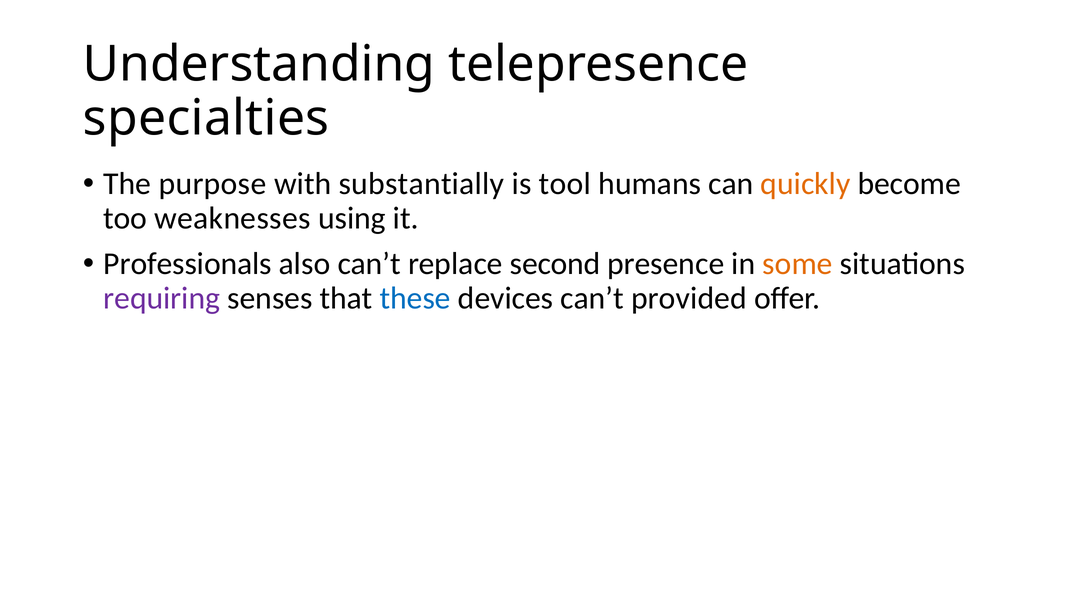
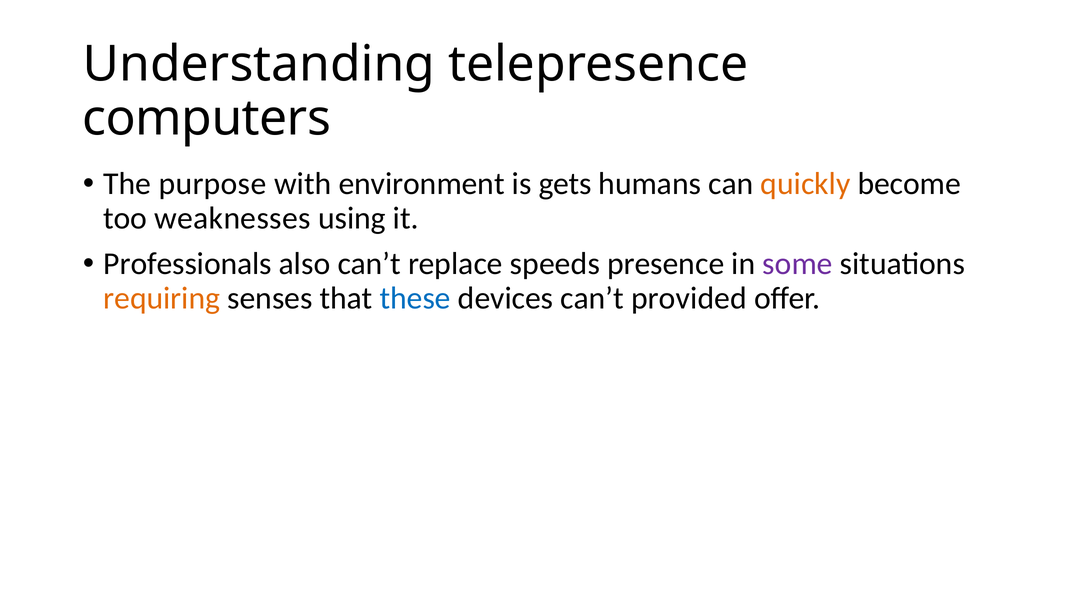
specialties: specialties -> computers
substantially: substantially -> environment
tool: tool -> gets
second: second -> speeds
some colour: orange -> purple
requiring colour: purple -> orange
